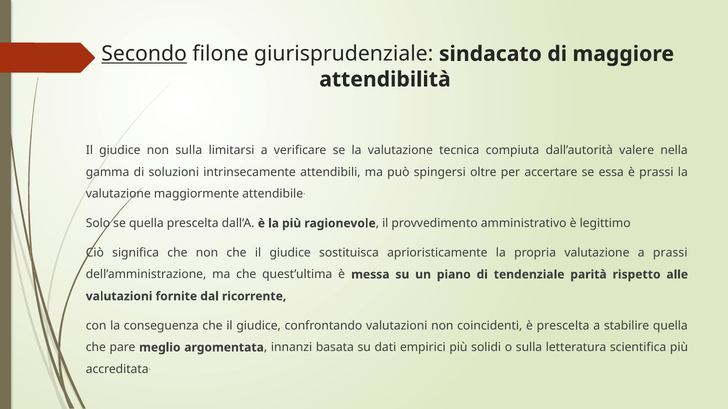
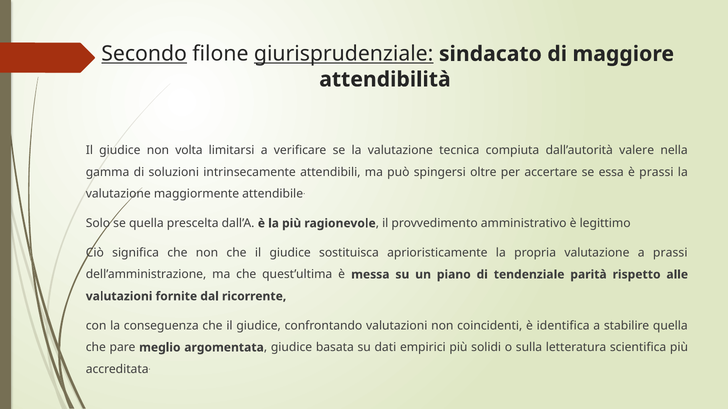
giurisprudenziale underline: none -> present
non sulla: sulla -> volta
è prescelta: prescelta -> identifica
argomentata innanzi: innanzi -> giudice
